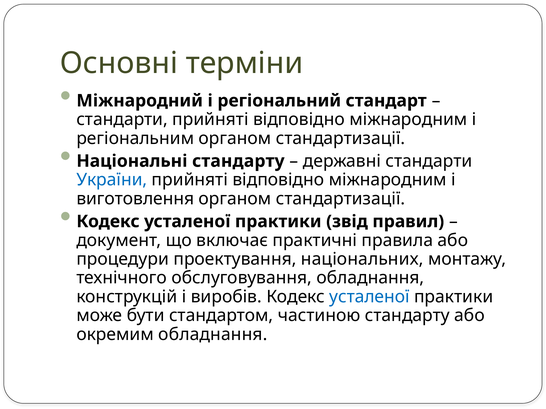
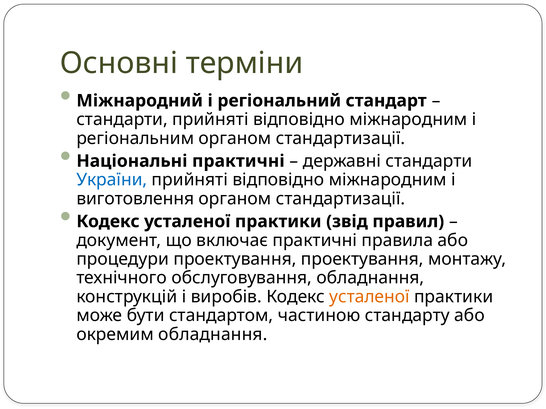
Національні стандарту: стандарту -> практичні
проектування національних: національних -> проектування
усталеної at (369, 297) colour: blue -> orange
